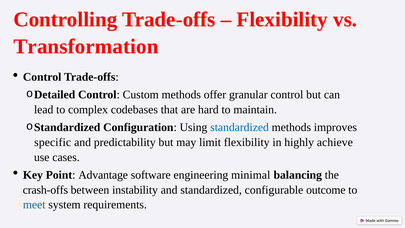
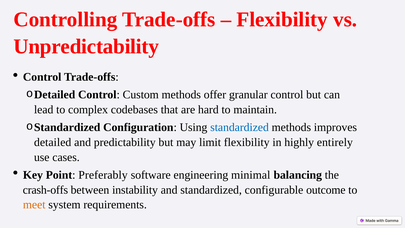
Transformation: Transformation -> Unpredictability
specific: specific -> detailed
achieve: achieve -> entirely
Advantage: Advantage -> Preferably
meet colour: blue -> orange
